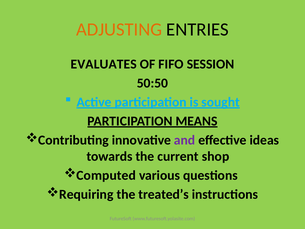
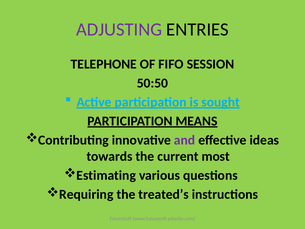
ADJUSTING colour: orange -> purple
EVALUATES: EVALUATES -> TELEPHONE
shop: shop -> most
Computed: Computed -> Estimating
